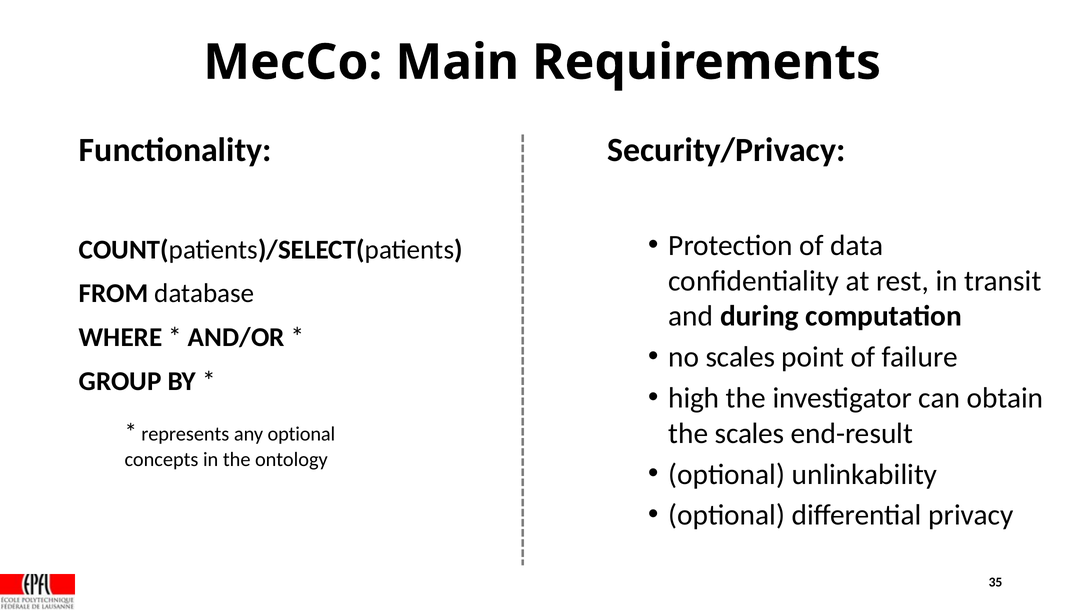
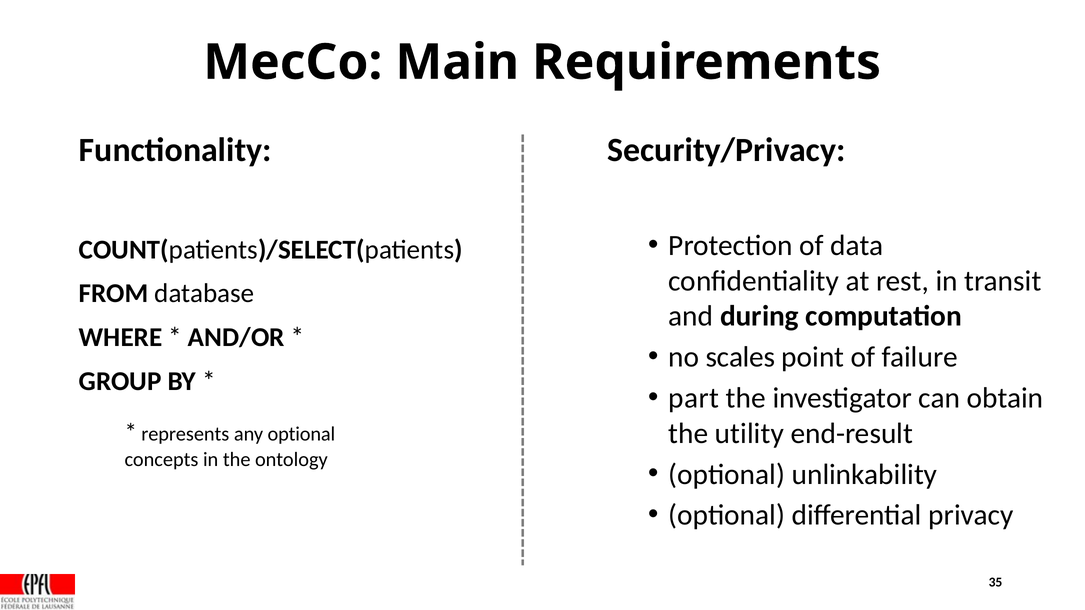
high: high -> part
the scales: scales -> utility
